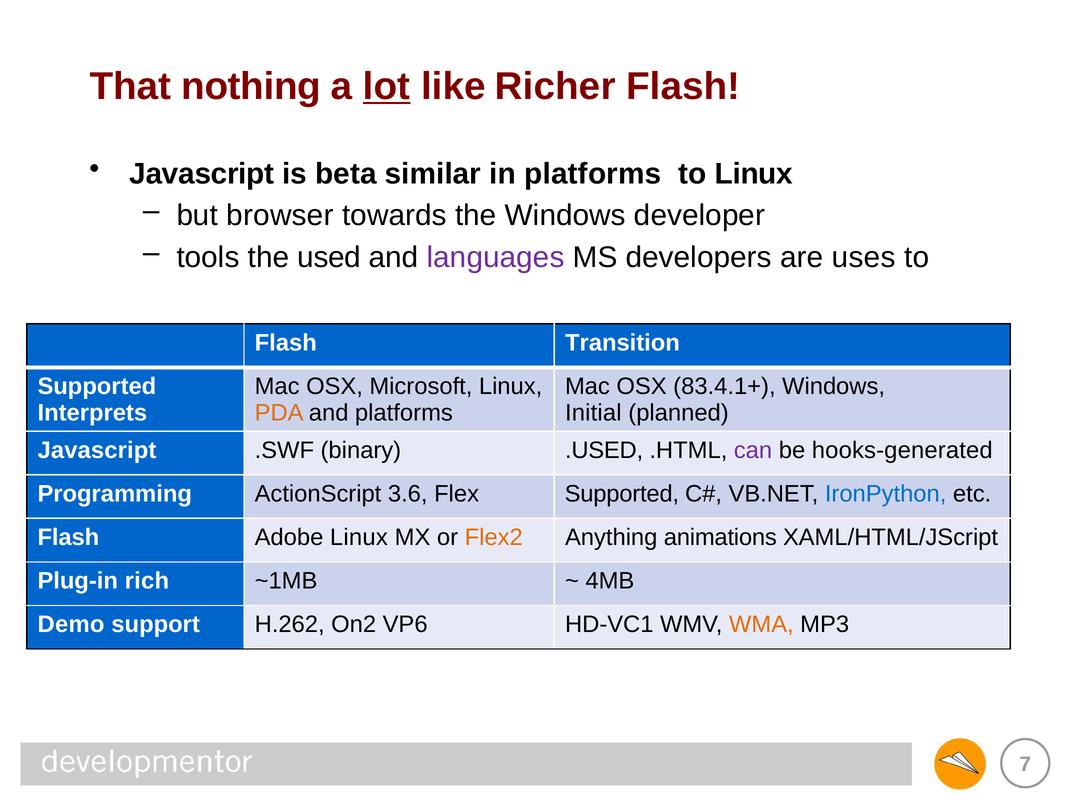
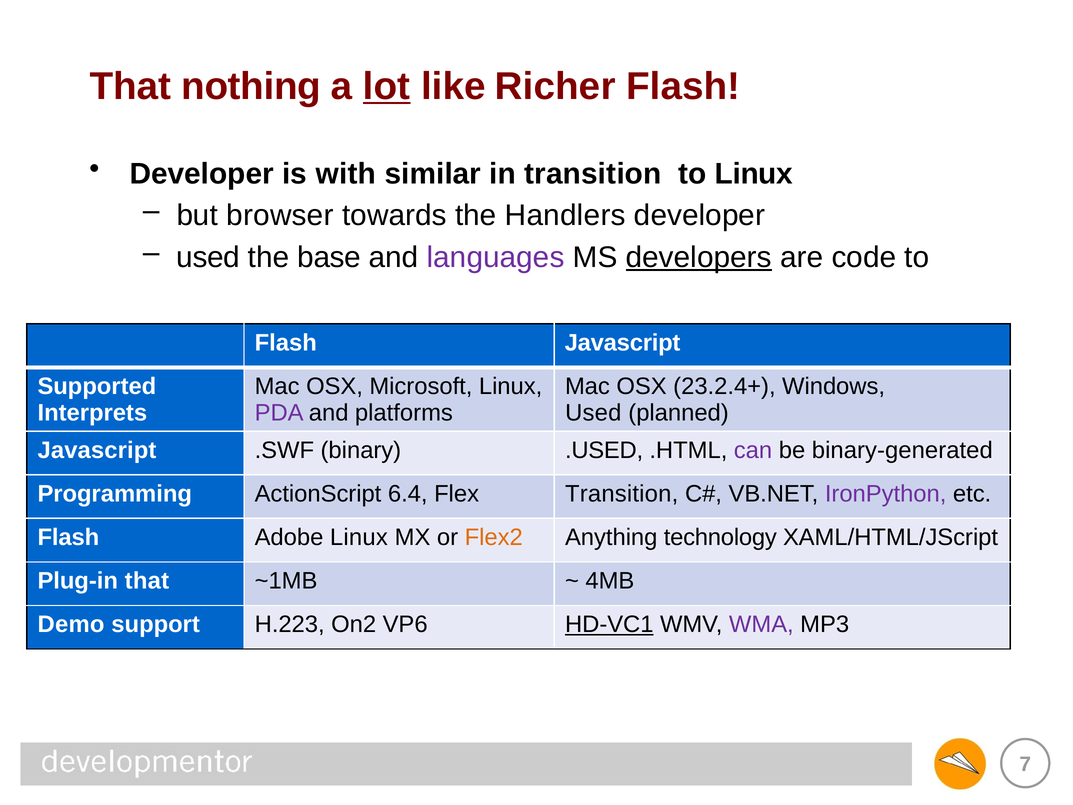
Javascript at (202, 174): Javascript -> Developer
beta: beta -> with
in platforms: platforms -> transition
the Windows: Windows -> Handlers
tools at (208, 257): tools -> used
used: used -> base
developers underline: none -> present
uses: uses -> code
Flash Transition: Transition -> Javascript
83.4.1+: 83.4.1+ -> 23.2.4+
PDA colour: orange -> purple
Initial at (593, 413): Initial -> Used
hooks-generated: hooks-generated -> binary-generated
3.6: 3.6 -> 6.4
Flex Supported: Supported -> Transition
IronPython colour: blue -> purple
animations: animations -> technology
Plug-in rich: rich -> that
H.262: H.262 -> H.223
HD-VC1 underline: none -> present
WMA colour: orange -> purple
